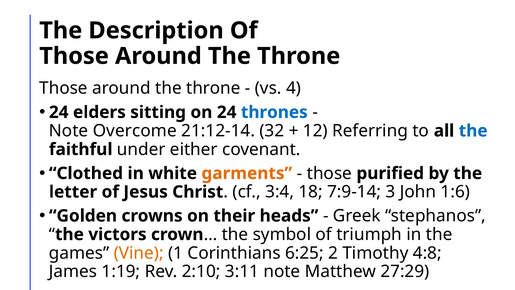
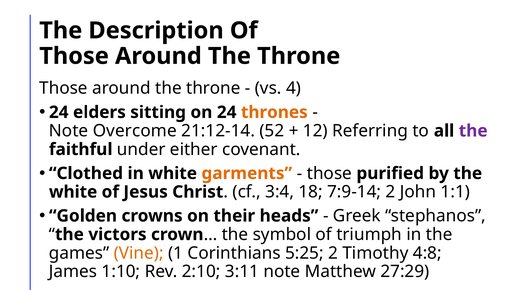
thrones colour: blue -> orange
32: 32 -> 52
the at (473, 131) colour: blue -> purple
letter at (73, 192): letter -> white
7:9-14 3: 3 -> 2
1:6: 1:6 -> 1:1
6:25: 6:25 -> 5:25
1:19: 1:19 -> 1:10
